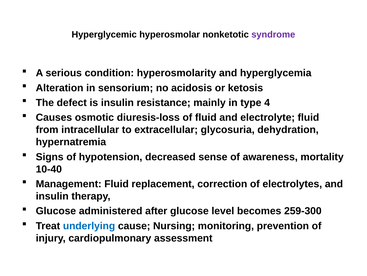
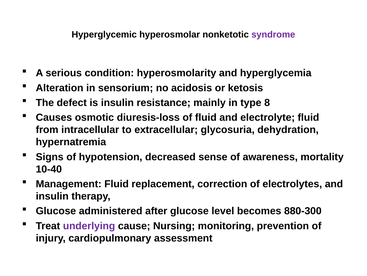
4: 4 -> 8
259-300: 259-300 -> 880-300
underlying colour: blue -> purple
